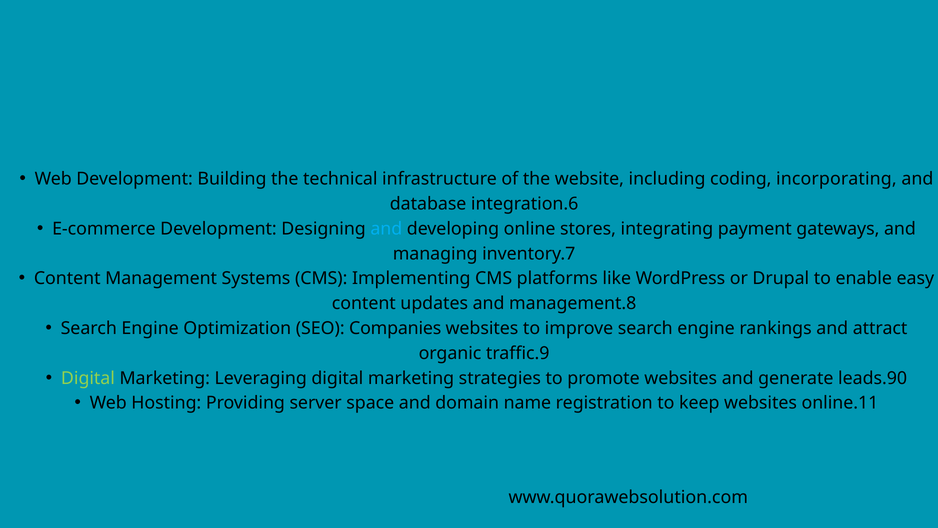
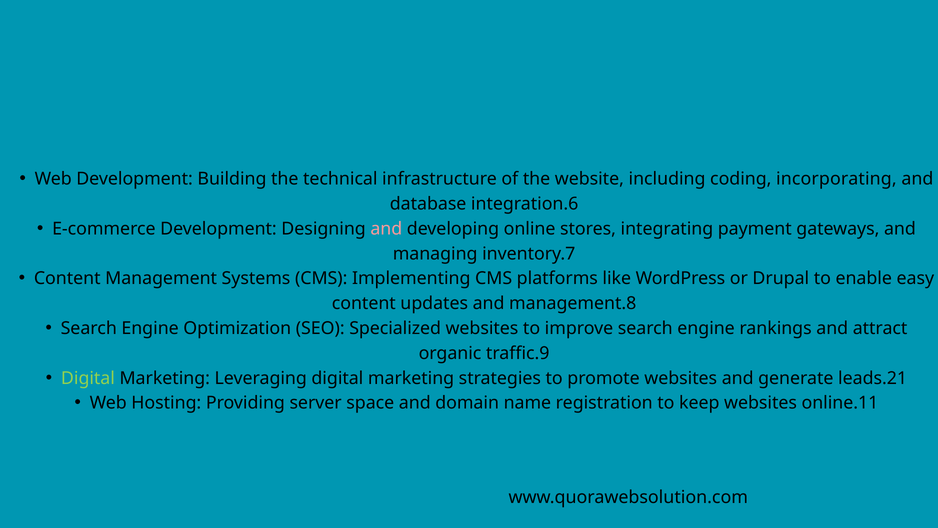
and at (386, 229) colour: light blue -> pink
Companies: Companies -> Specialized
leads.90: leads.90 -> leads.21
